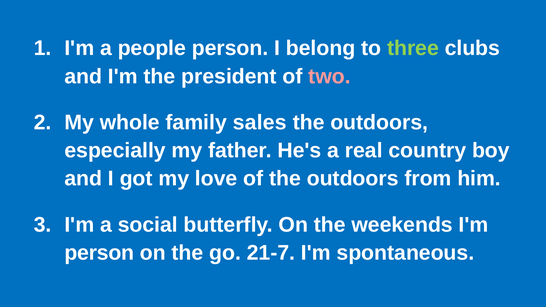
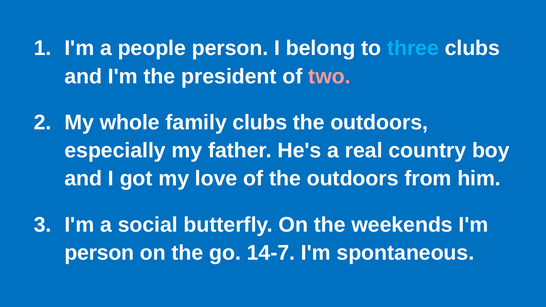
three colour: light green -> light blue
family sales: sales -> clubs
21-7: 21-7 -> 14-7
